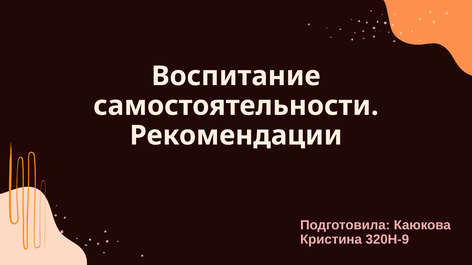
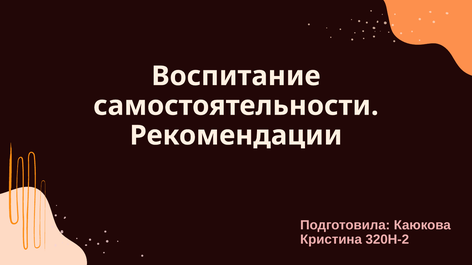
320Н-9: 320Н-9 -> 320Н-2
